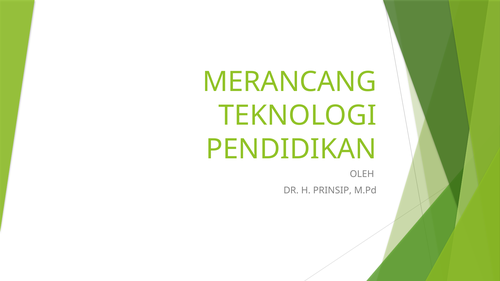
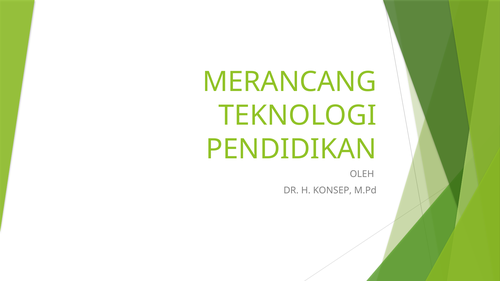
PRINSIP: PRINSIP -> KONSEP
